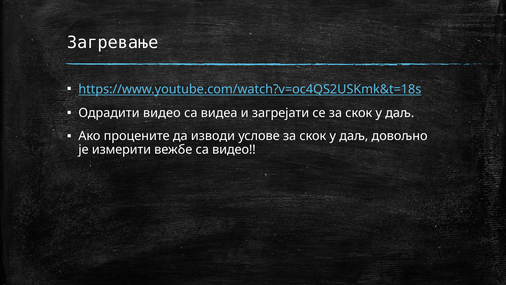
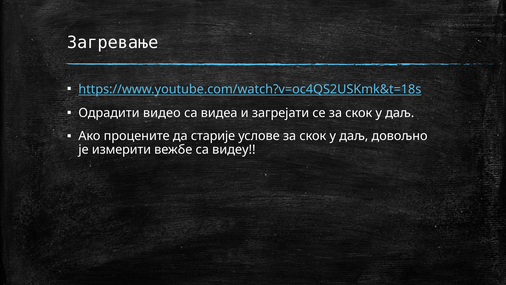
изводи: изводи -> старије
са видео: видео -> видеу
